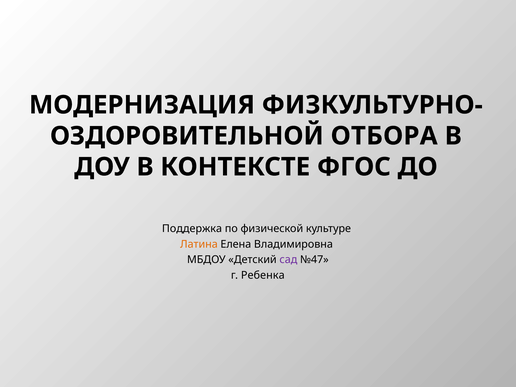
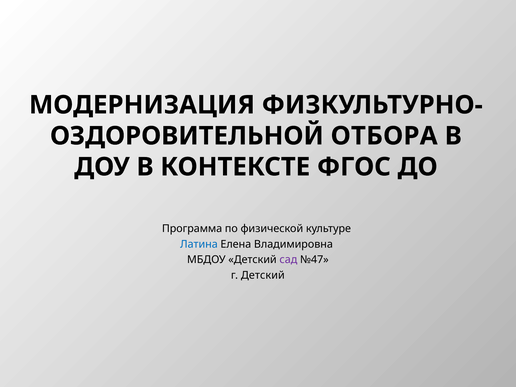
Поддержка: Поддержка -> Программа
Латина colour: orange -> blue
г Ребенка: Ребенка -> Детский
